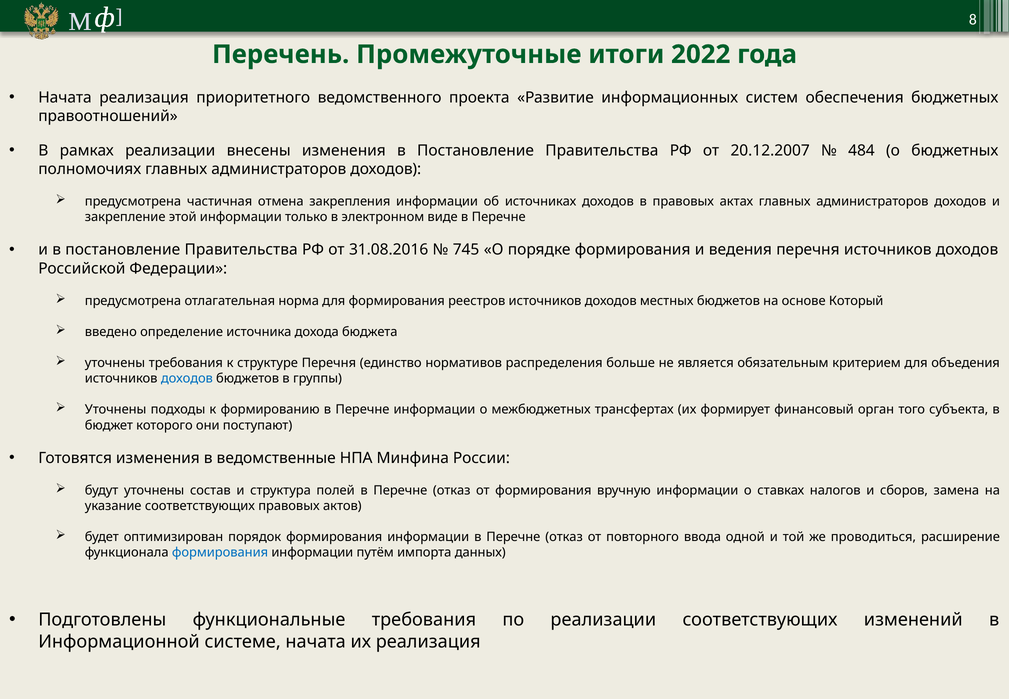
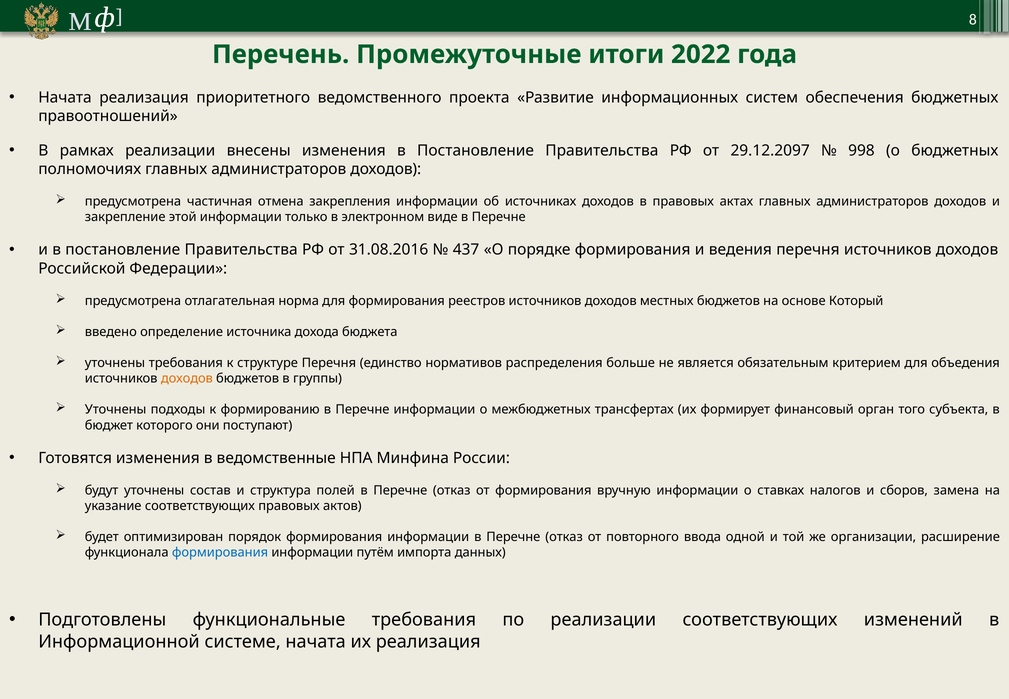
20.12.2007: 20.12.2007 -> 29.12.2097
484: 484 -> 998
745: 745 -> 437
доходов at (187, 378) colour: blue -> orange
проводиться: проводиться -> организации
